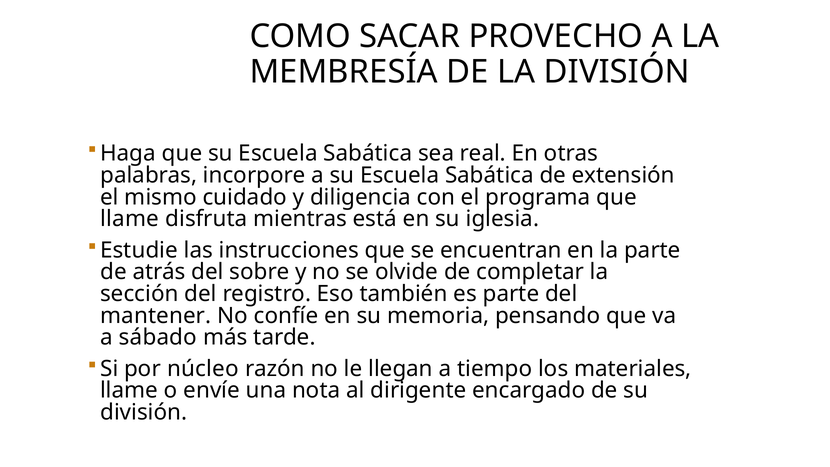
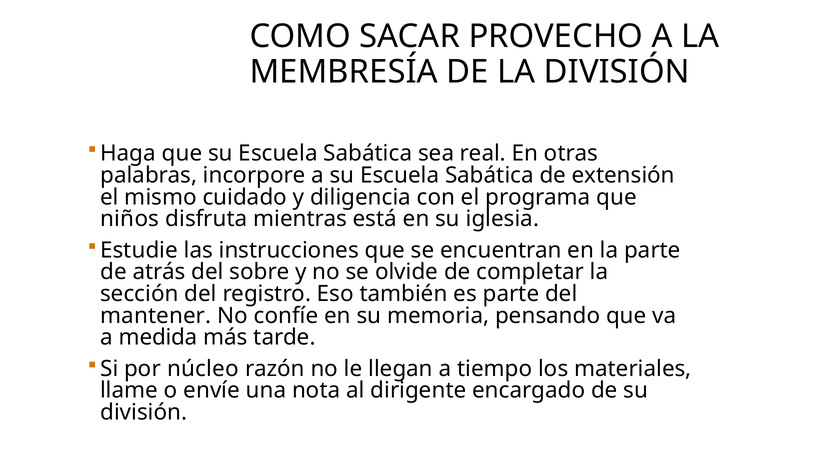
llame at (130, 219): llame -> niños
sábado: sábado -> medida
